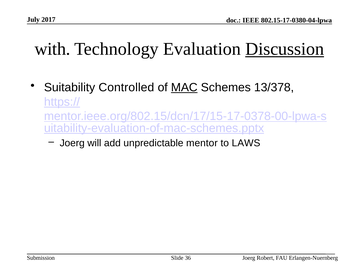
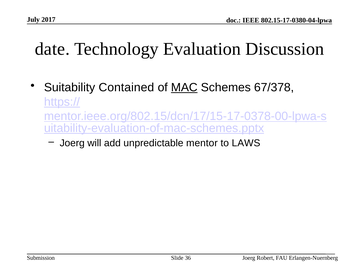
with: with -> date
Discussion underline: present -> none
Controlled: Controlled -> Contained
13/378: 13/378 -> 67/378
